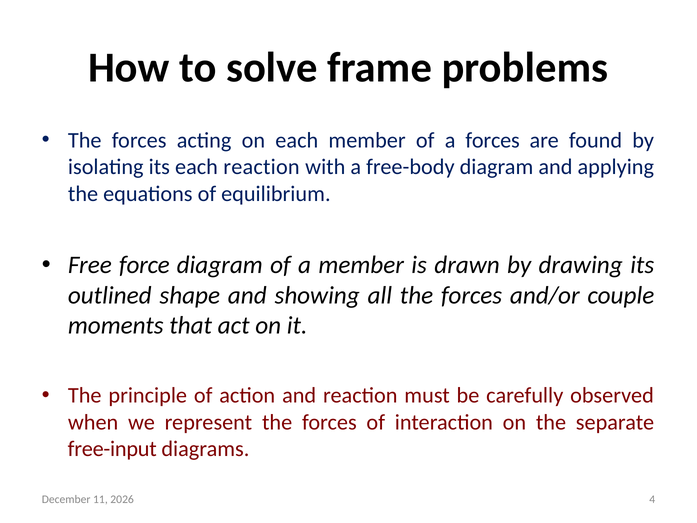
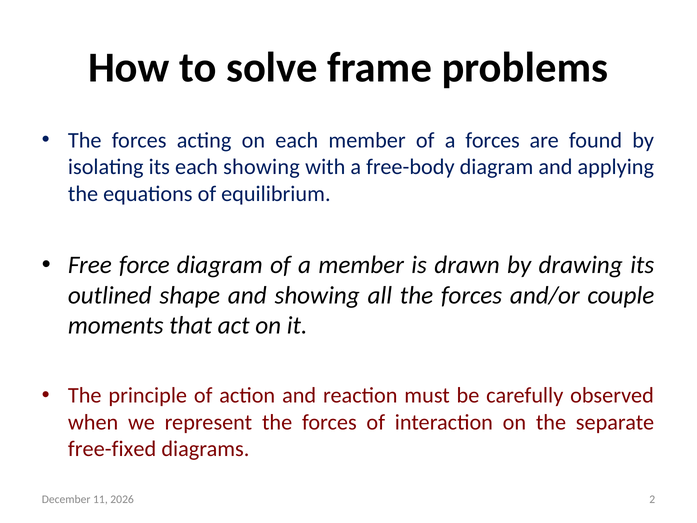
each reaction: reaction -> showing
free-input: free-input -> free-fixed
4: 4 -> 2
